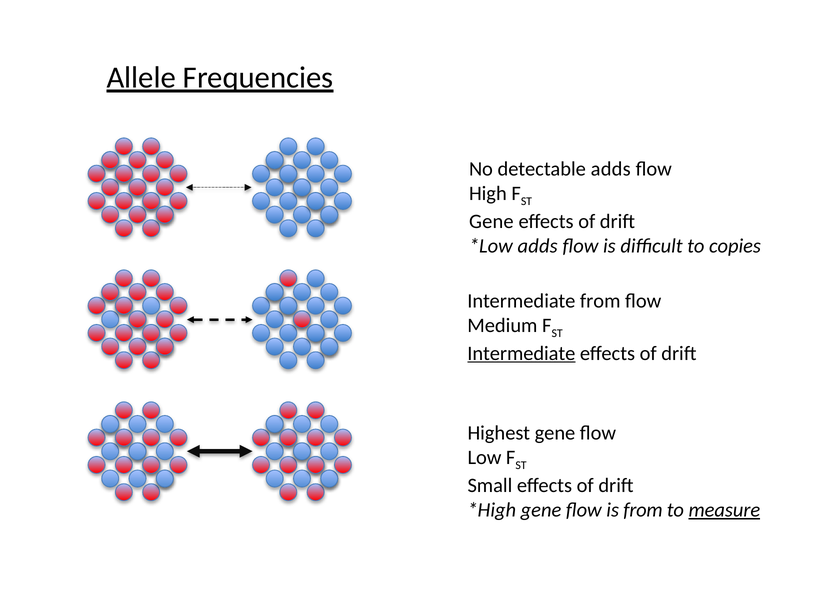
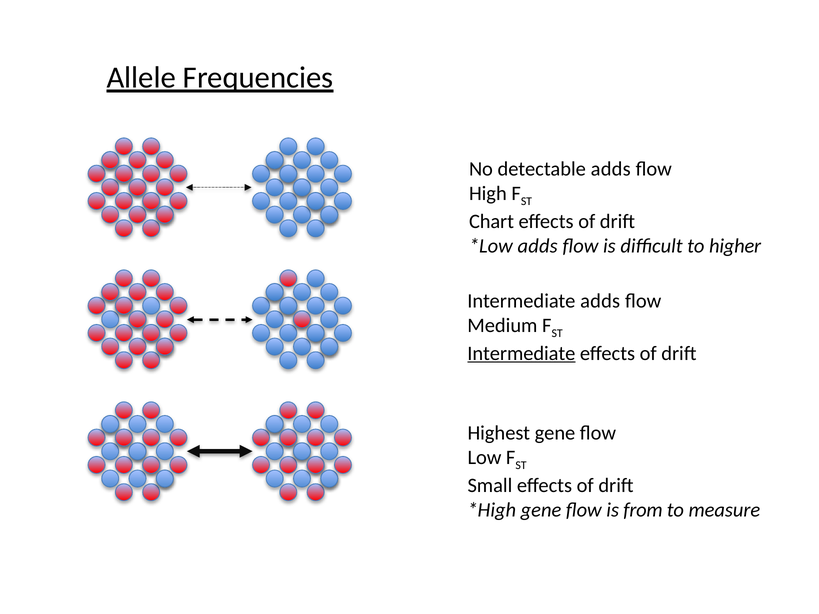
Gene at (491, 221): Gene -> Chart
copies: copies -> higher
Intermediate from: from -> adds
measure underline: present -> none
